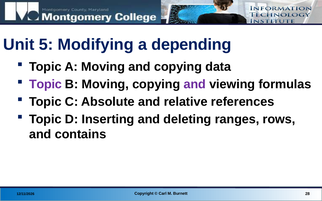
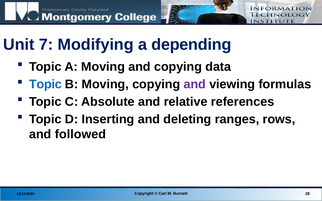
5: 5 -> 7
Topic at (45, 84) colour: purple -> blue
contains: contains -> followed
